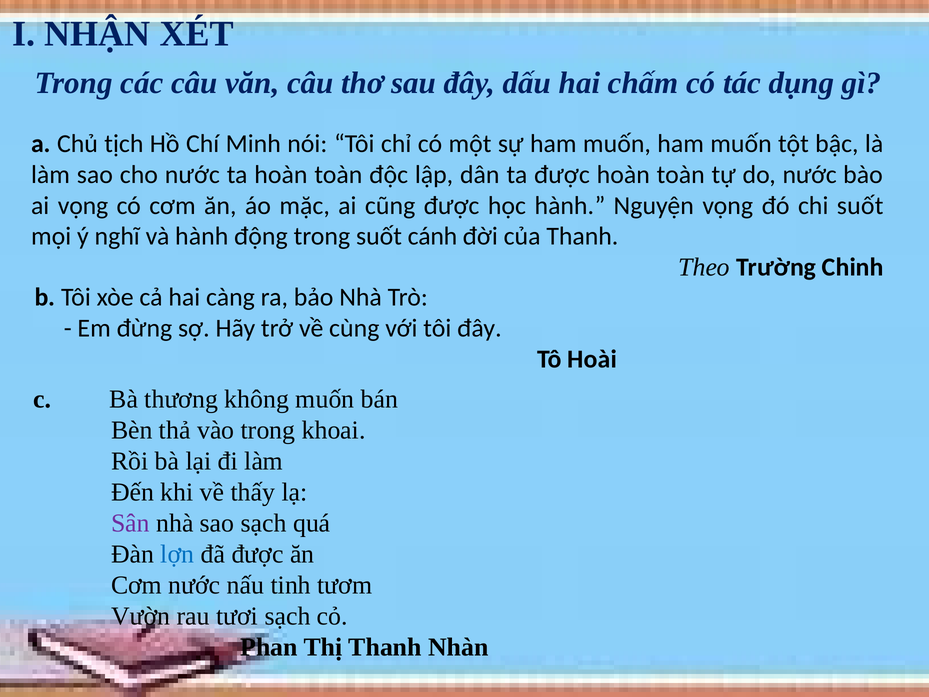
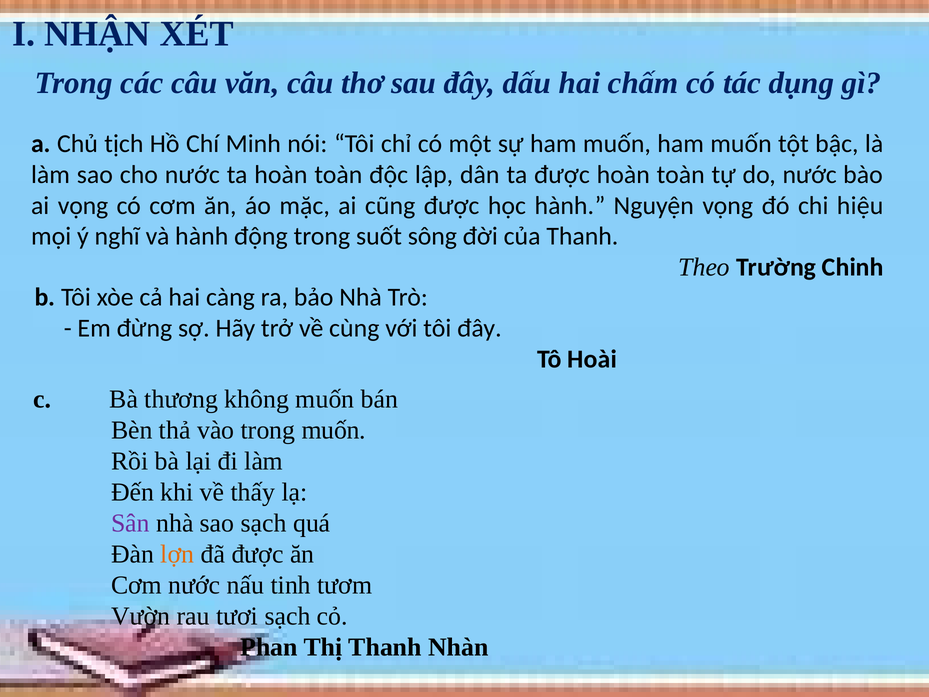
chi suốt: suốt -> hiệu
cánh: cánh -> sông
trong khoai: khoai -> muốn
lợn colour: blue -> orange
